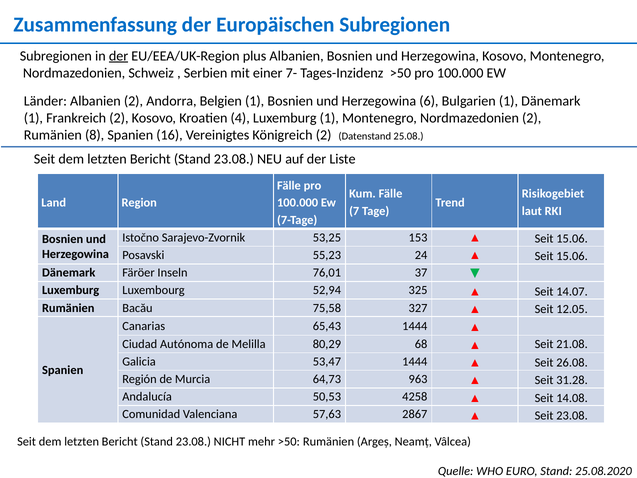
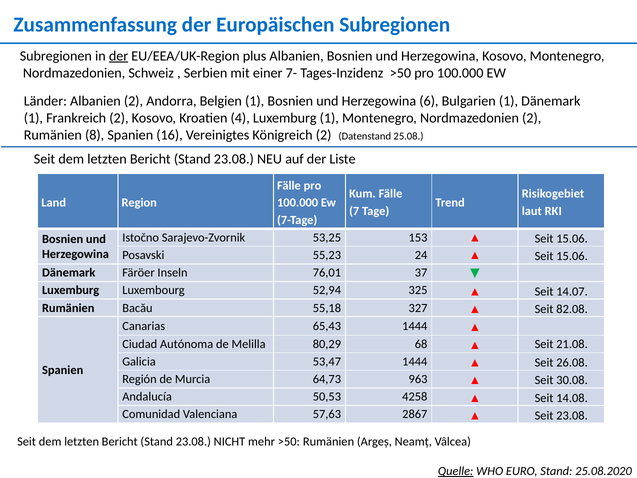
75,58: 75,58 -> 55,18
12.05: 12.05 -> 82.08
31.28: 31.28 -> 30.08
Quelle underline: none -> present
